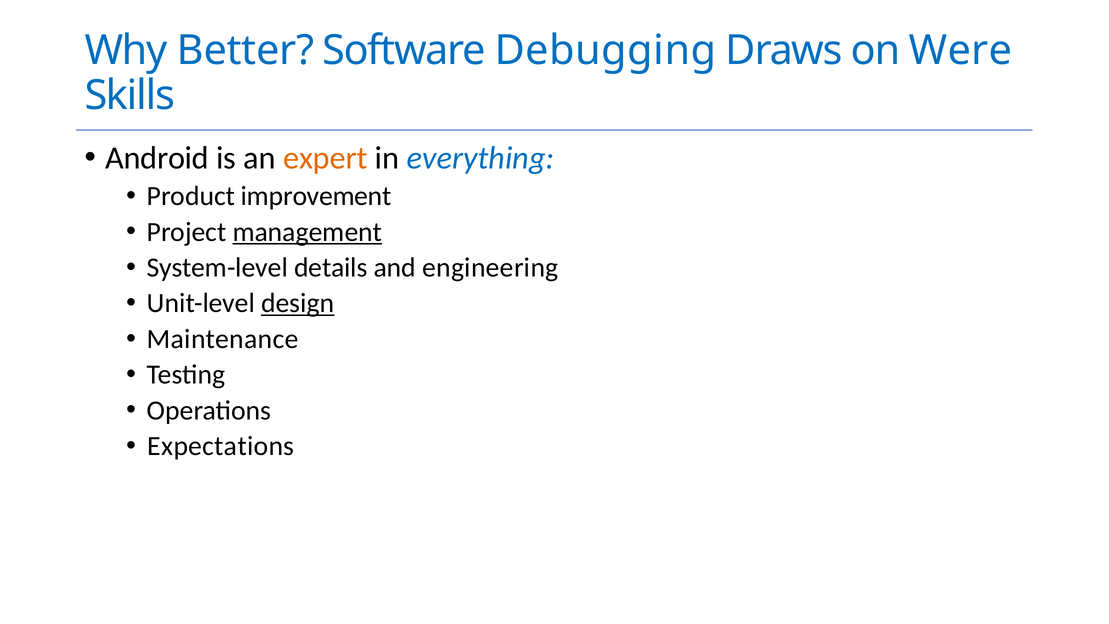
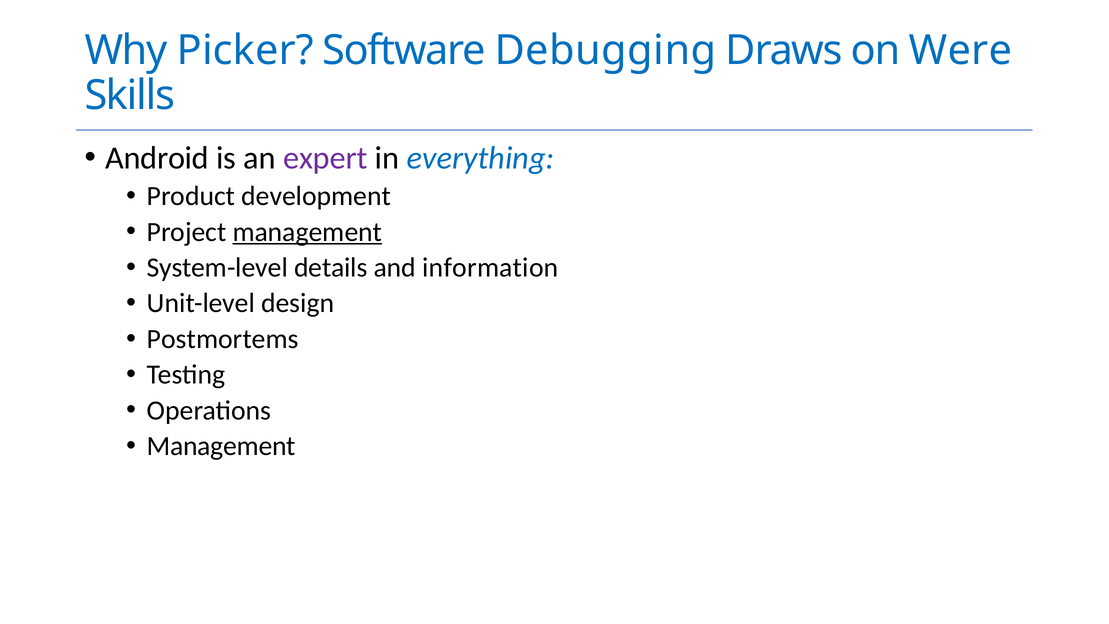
Better: Better -> Picker
expert colour: orange -> purple
improvement: improvement -> development
engineering: engineering -> information
design underline: present -> none
Maintenance: Maintenance -> Postmortems
Expectations at (221, 446): Expectations -> Management
